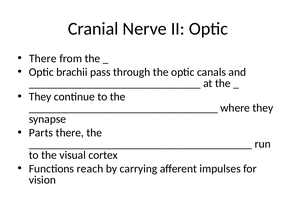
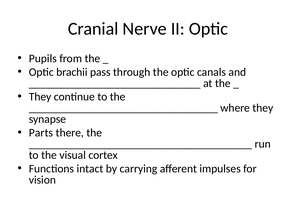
There at (43, 58): There -> Pupils
reach: reach -> intact
